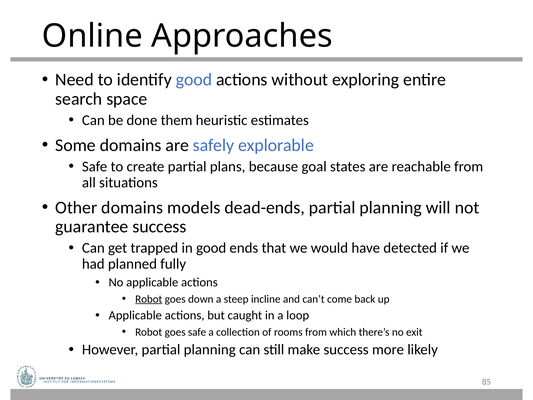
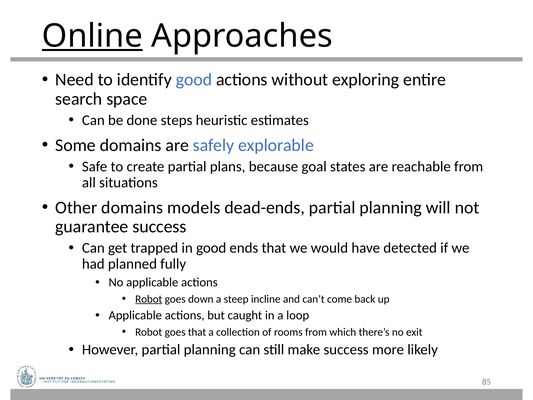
Online underline: none -> present
them: them -> steps
goes safe: safe -> that
